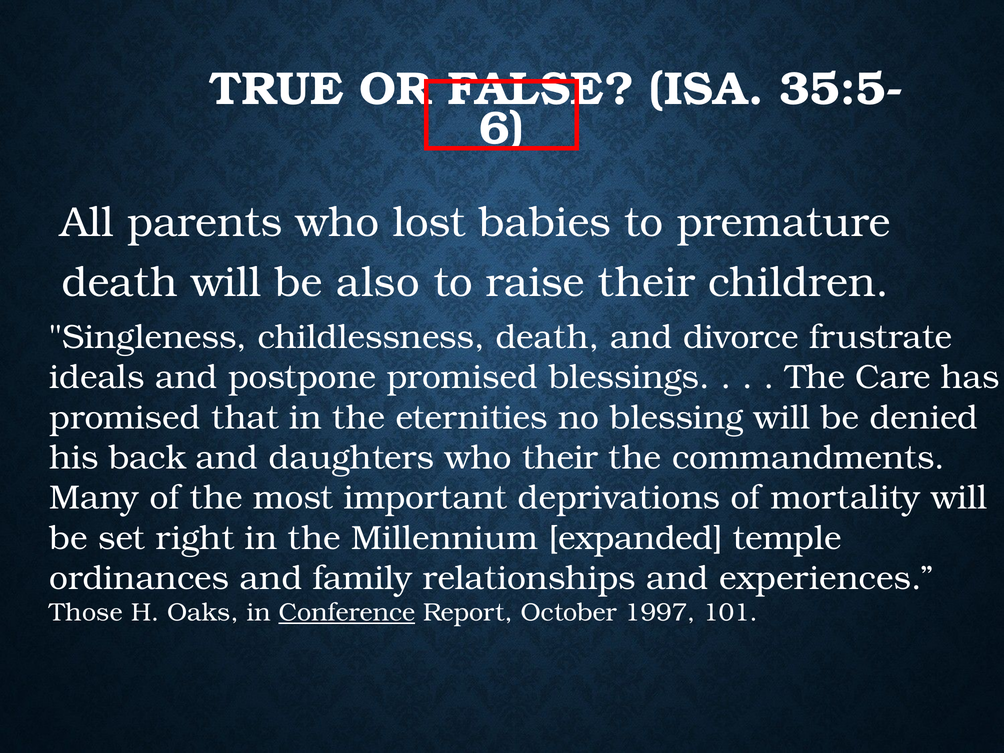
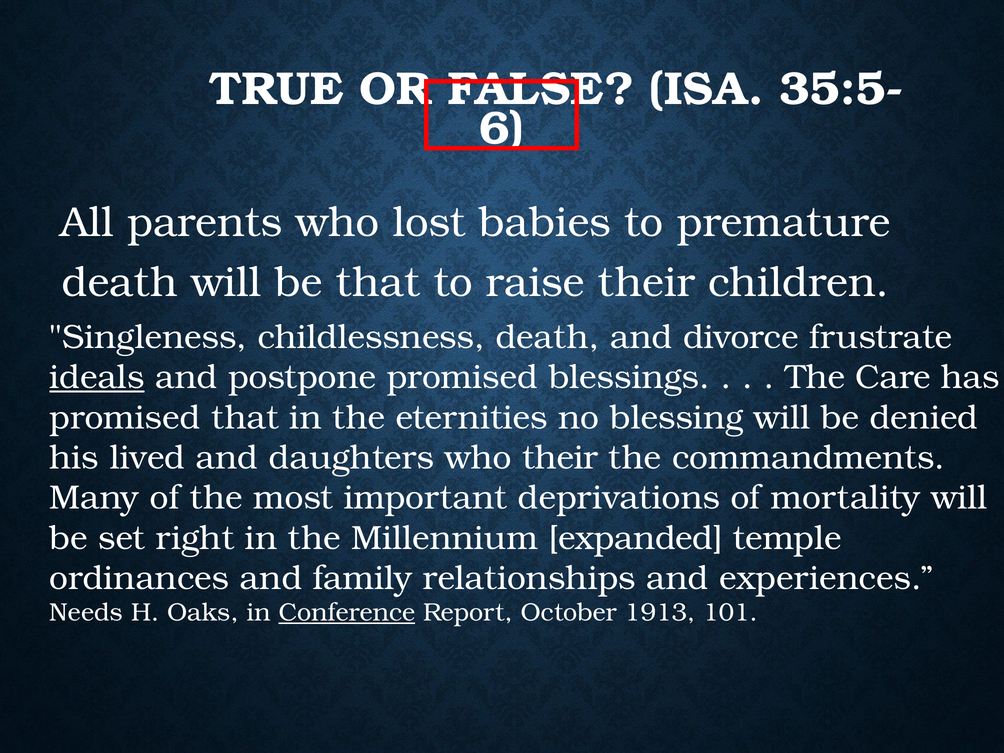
be also: also -> that
ideals underline: none -> present
back: back -> lived
Those: Those -> Needs
1997: 1997 -> 1913
